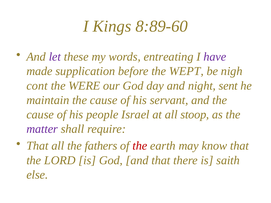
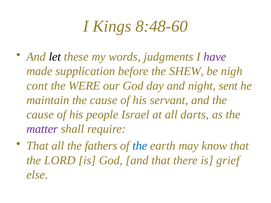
8:89-60: 8:89-60 -> 8:48-60
let colour: purple -> black
entreating: entreating -> judgments
WEPT: WEPT -> SHEW
stoop: stoop -> darts
the at (140, 146) colour: red -> blue
saith: saith -> grief
